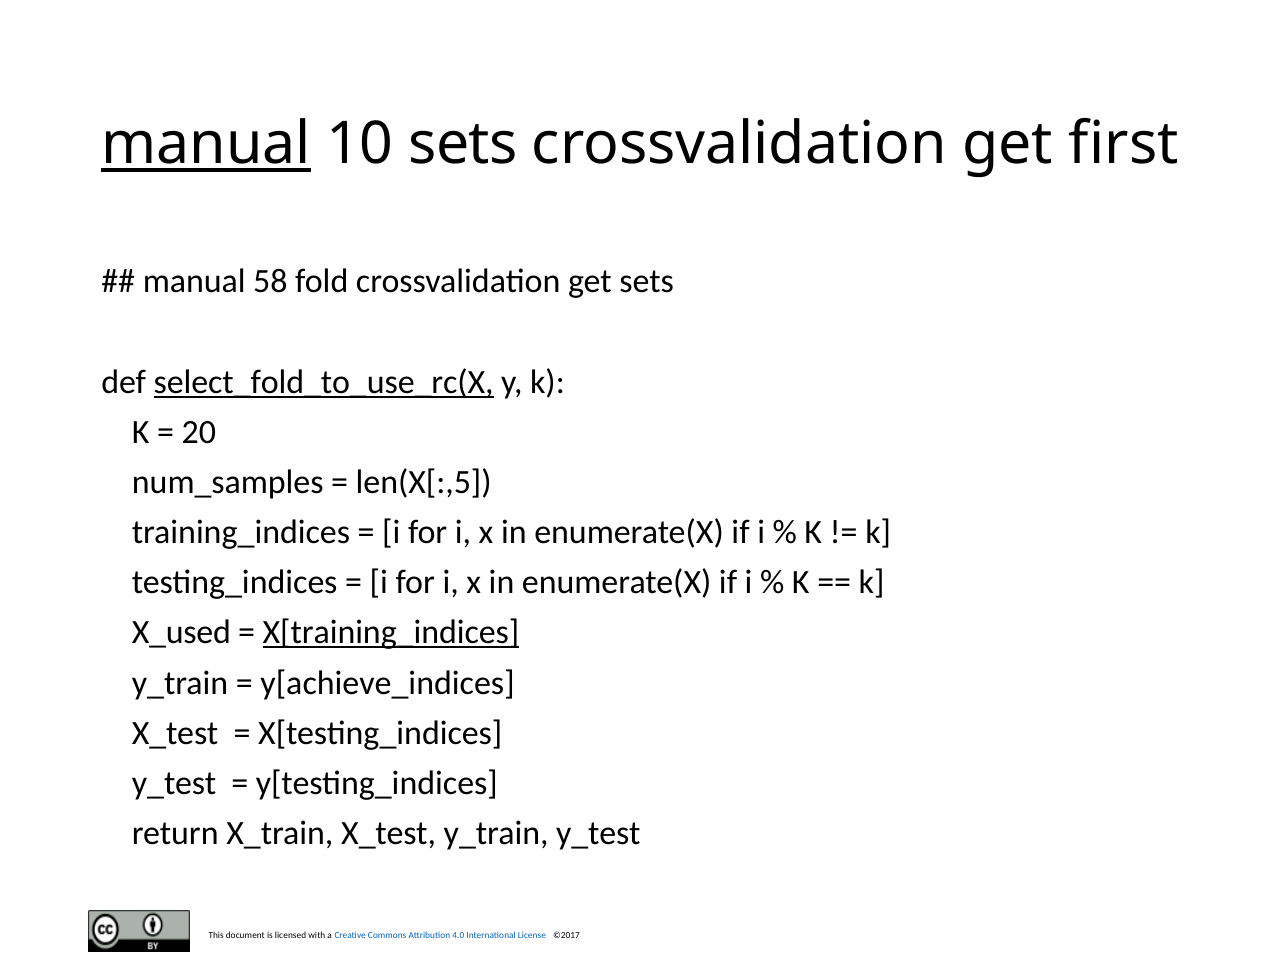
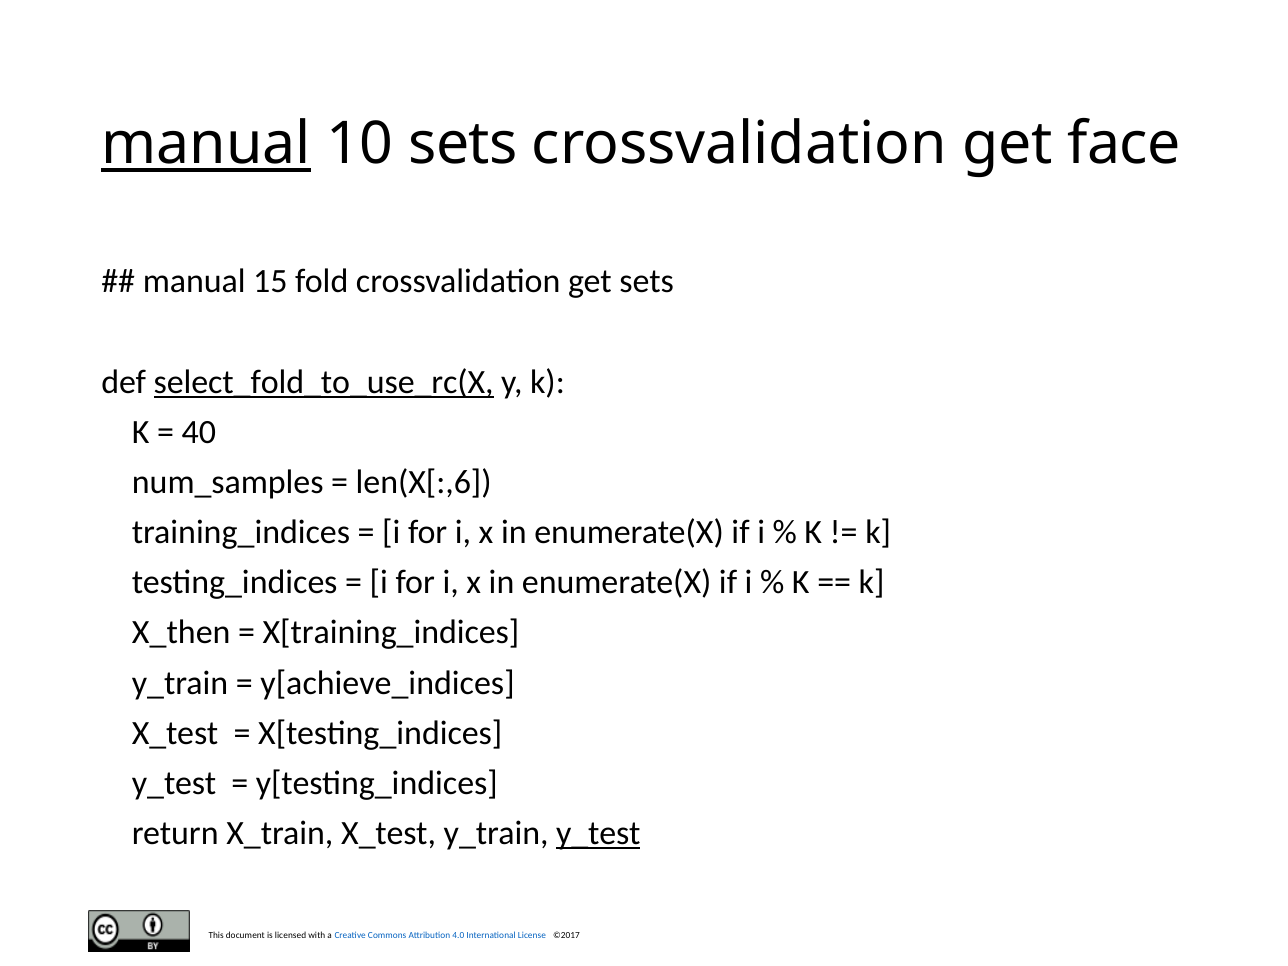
first: first -> face
58: 58 -> 15
20: 20 -> 40
len(X[:,5: len(X[:,5 -> len(X[:,6
X_used: X_used -> X_then
X[training_indices underline: present -> none
y_test at (598, 833) underline: none -> present
